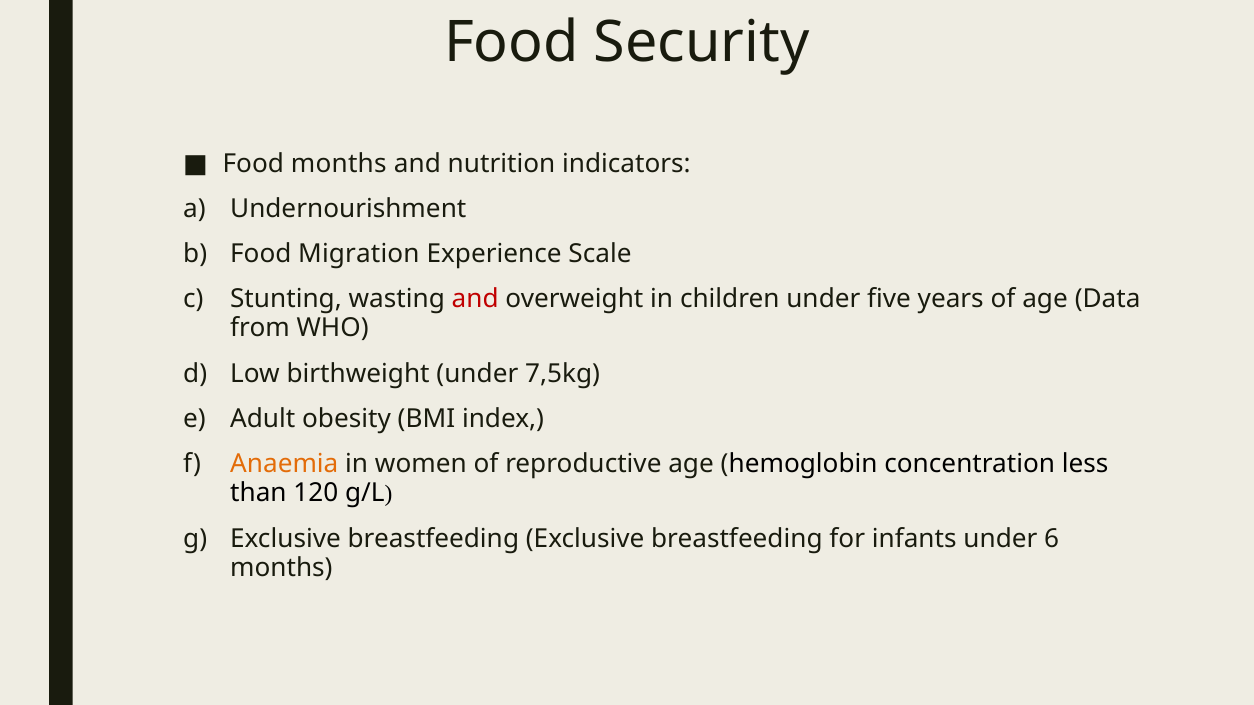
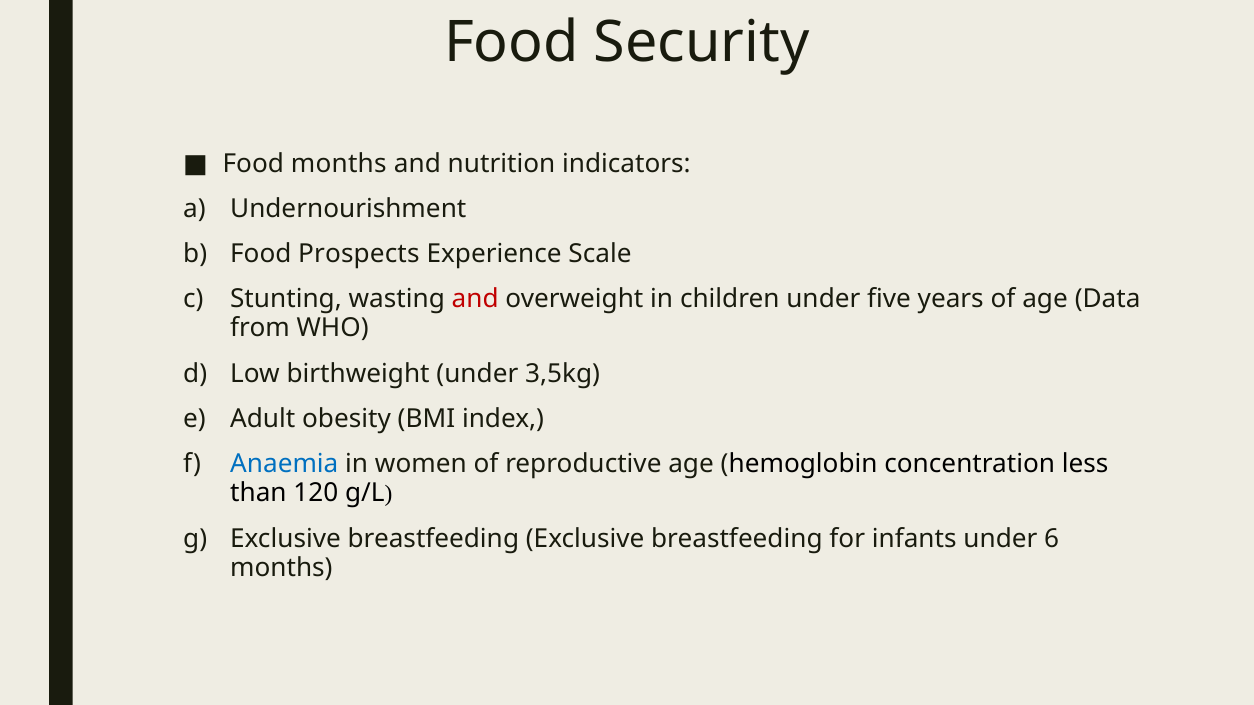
Migration: Migration -> Prospects
7,5kg: 7,5kg -> 3,5kg
Anaemia colour: orange -> blue
